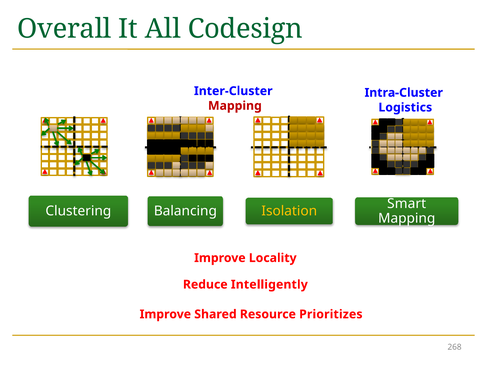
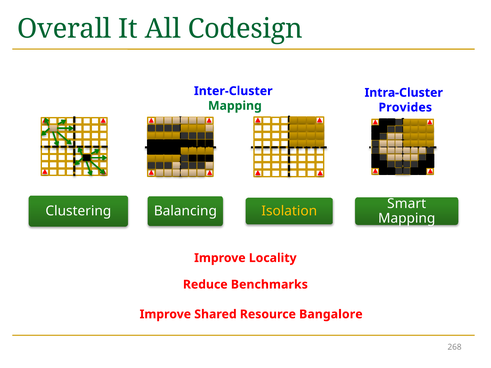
Mapping at (235, 106) colour: red -> green
Logistics: Logistics -> Provides
Intelligently: Intelligently -> Benchmarks
Prioritizes: Prioritizes -> Bangalore
